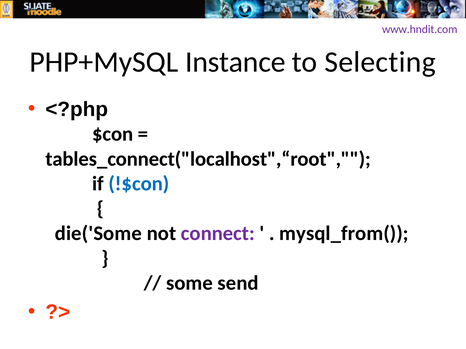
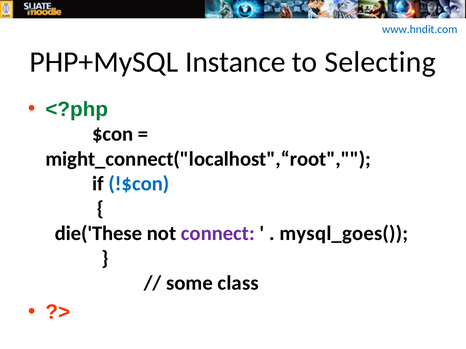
www.hndit.com colour: purple -> blue
<?php colour: black -> green
tables_connect("localhost",“root: tables_connect("localhost",“root -> might_connect("localhost",“root
die('Some: die('Some -> die('These
mysql_from(: mysql_from( -> mysql_goes(
send: send -> class
